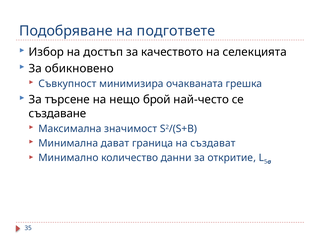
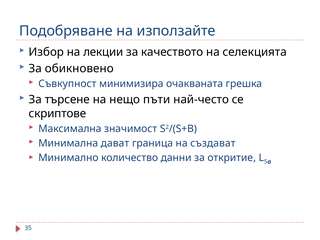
подгответе: подгответе -> използайте
достъп: достъп -> лекции
брой: брой -> пъти
създаване: създаване -> скриптове
